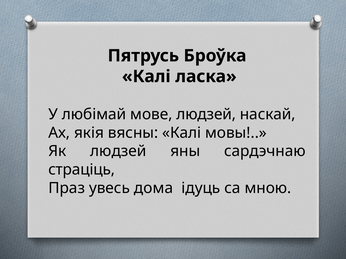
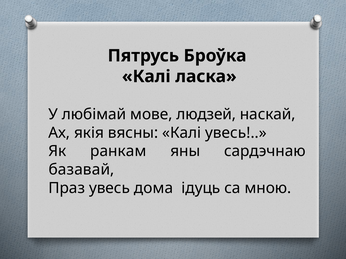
Калі мовы: мовы -> увесь
Як людзей: людзей -> ранкам
страціць: страціць -> базавай
